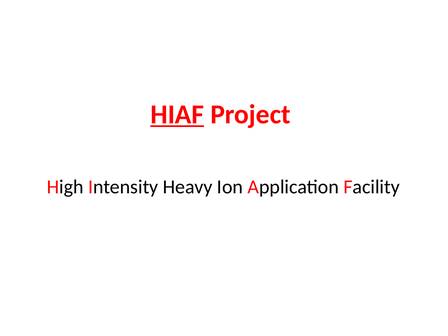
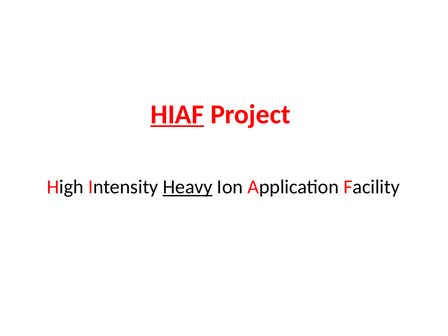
Heavy underline: none -> present
